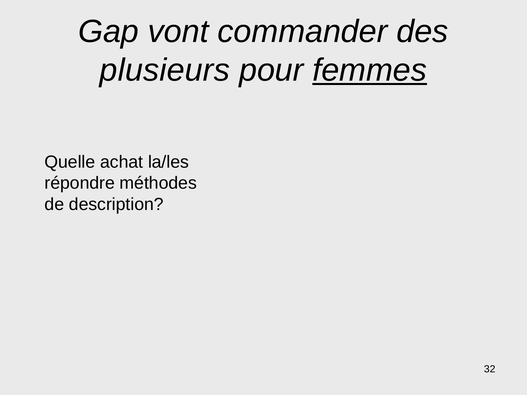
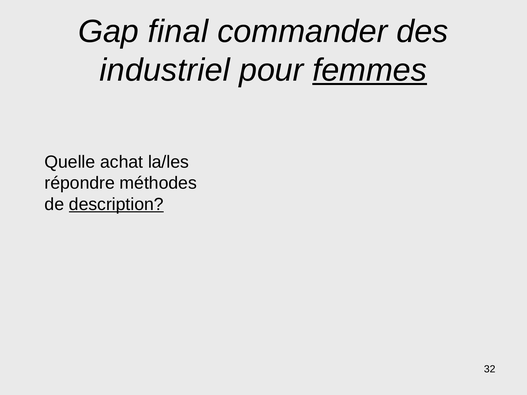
vont: vont -> final
plusieurs: plusieurs -> industriel
description underline: none -> present
